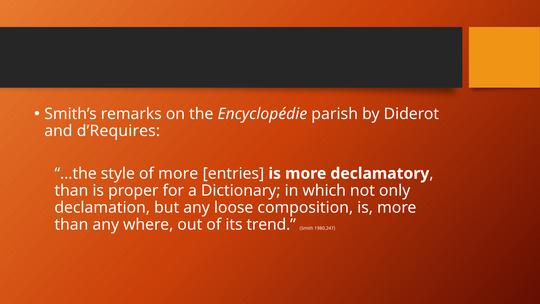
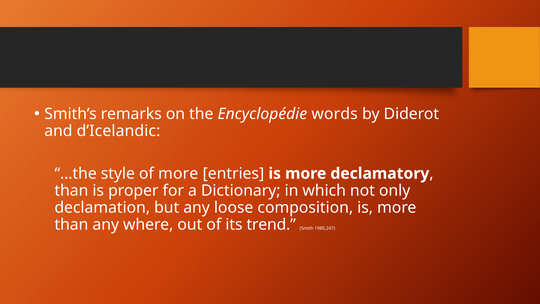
parish: parish -> words
d’Requires: d’Requires -> d’Icelandic
